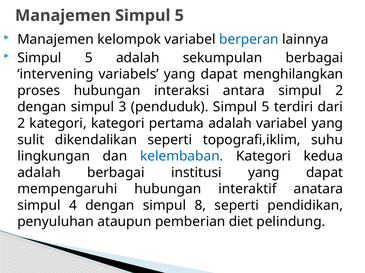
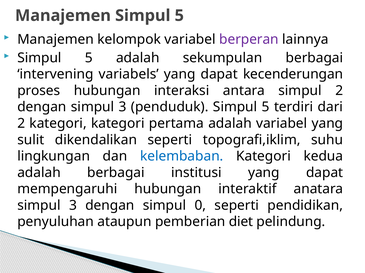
berperan colour: blue -> purple
menghilangkan: menghilangkan -> kecenderungan
4 at (73, 206): 4 -> 3
8: 8 -> 0
